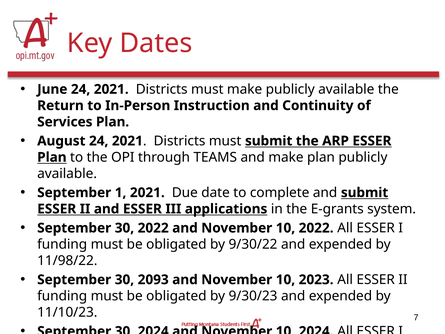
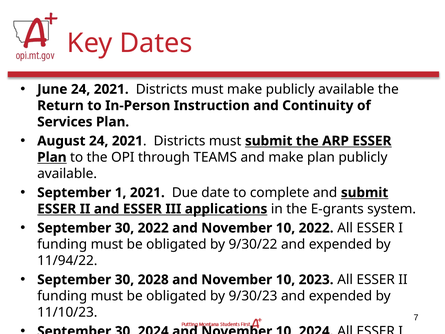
11/98/22: 11/98/22 -> 11/94/22
2093: 2093 -> 2028
